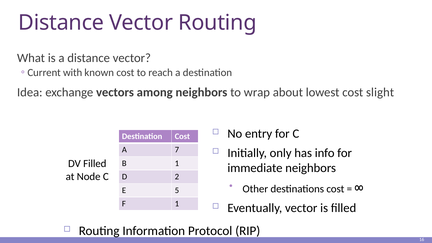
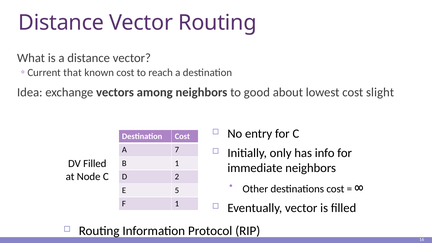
with: with -> that
wrap: wrap -> good
